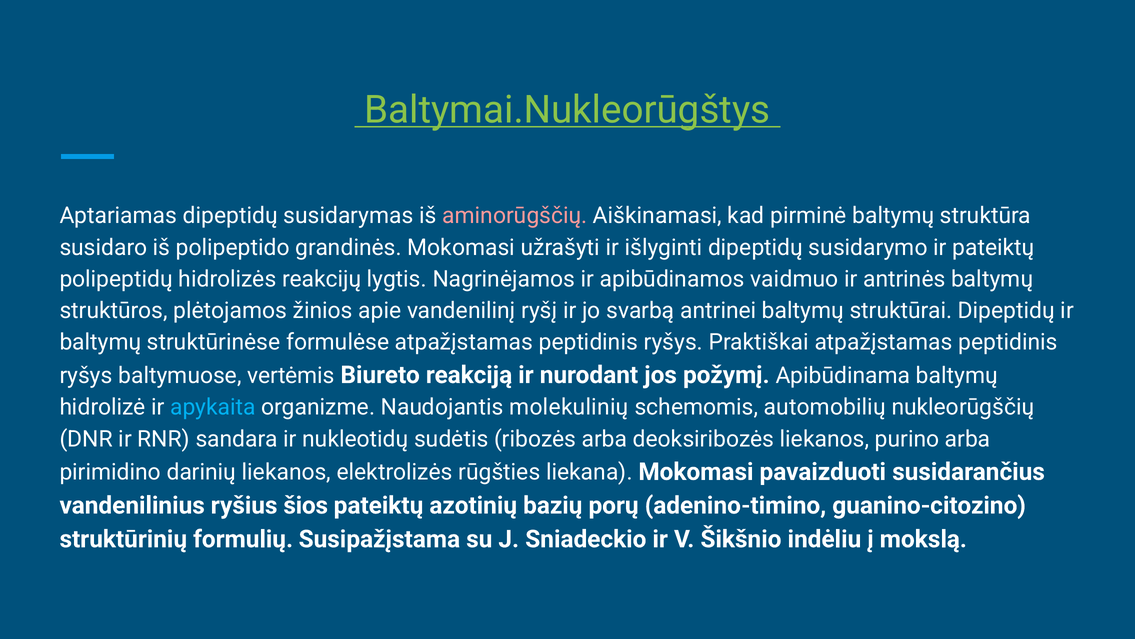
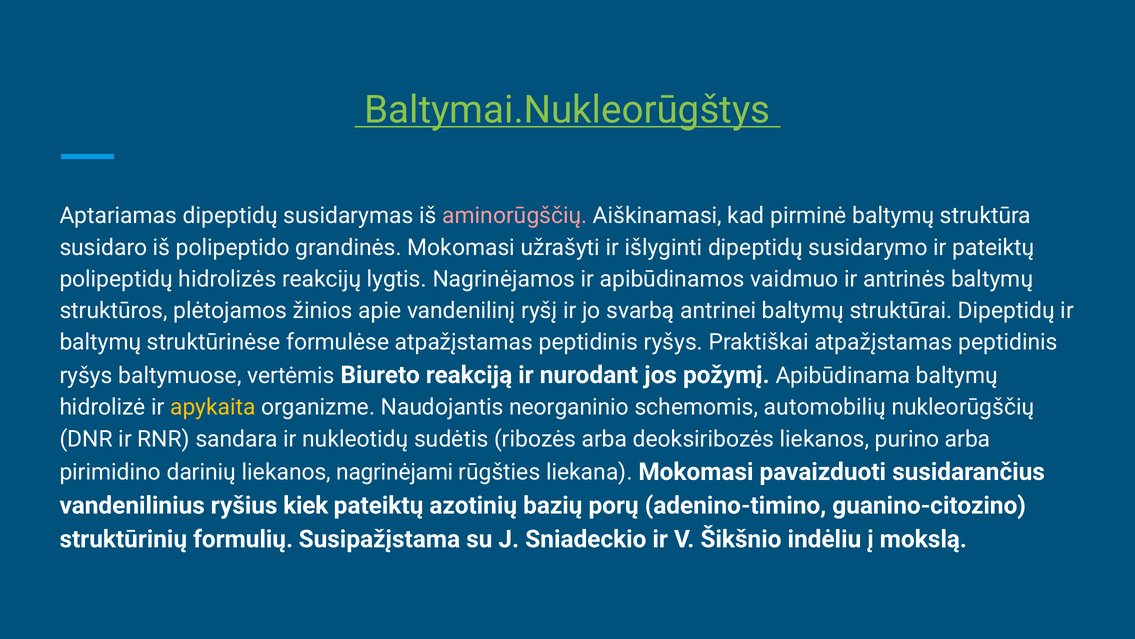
apykaita colour: light blue -> yellow
molekulinių: molekulinių -> neorganinio
elektrolizės: elektrolizės -> nagrinėjami
šios: šios -> kiek
